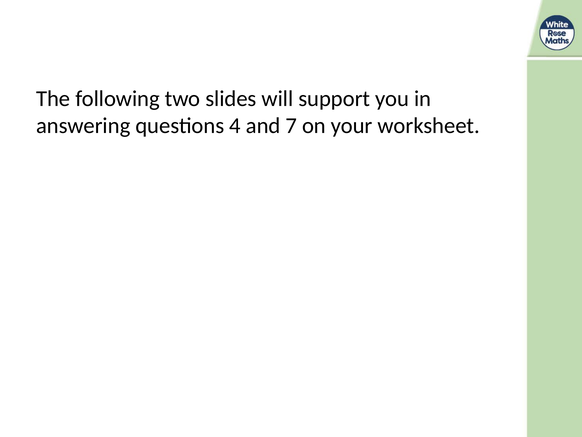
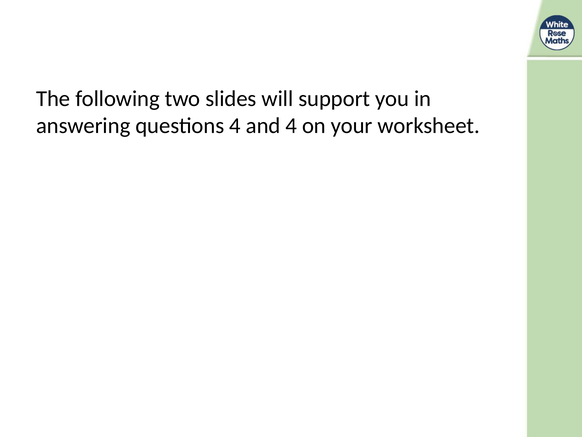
and 7: 7 -> 4
